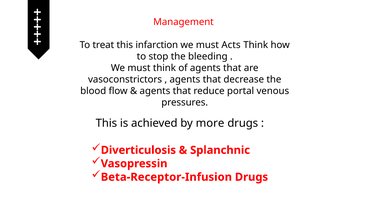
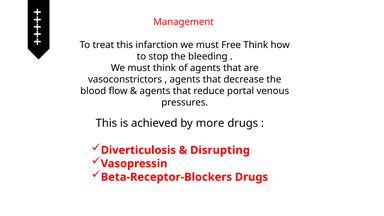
Acts: Acts -> Free
Splanchnic: Splanchnic -> Disrupting
Beta-Receptor-Infusion: Beta-Receptor-Infusion -> Beta-Receptor-Blockers
